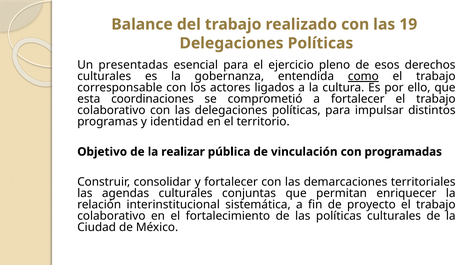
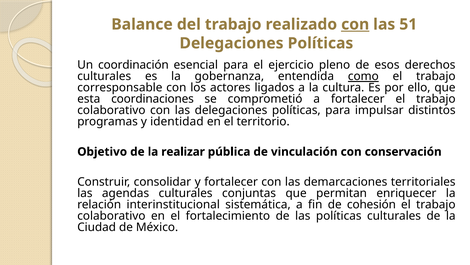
con at (355, 24) underline: none -> present
19: 19 -> 51
presentadas: presentadas -> coordinación
programadas: programadas -> conservación
proyecto: proyecto -> cohesión
